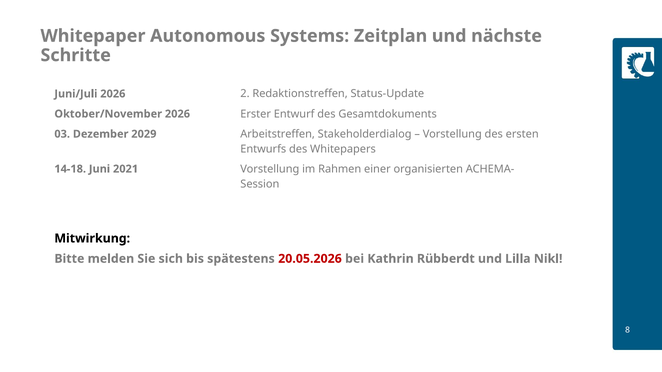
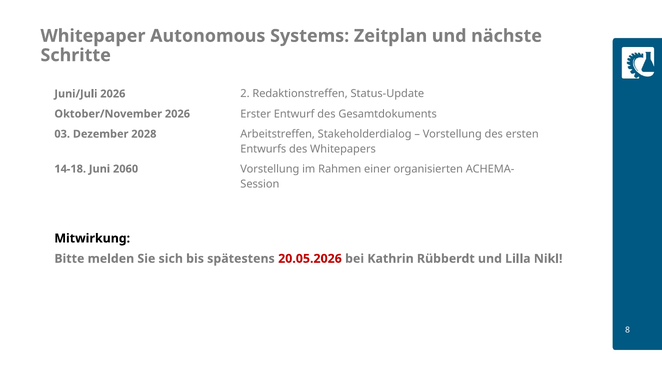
2029: 2029 -> 2028
2021: 2021 -> 2060
